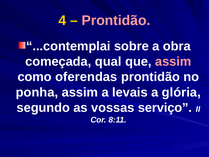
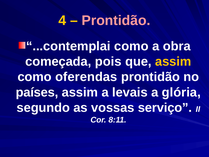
...contemplai sobre: sobre -> como
qual: qual -> pois
assim at (173, 61) colour: pink -> yellow
ponha: ponha -> países
